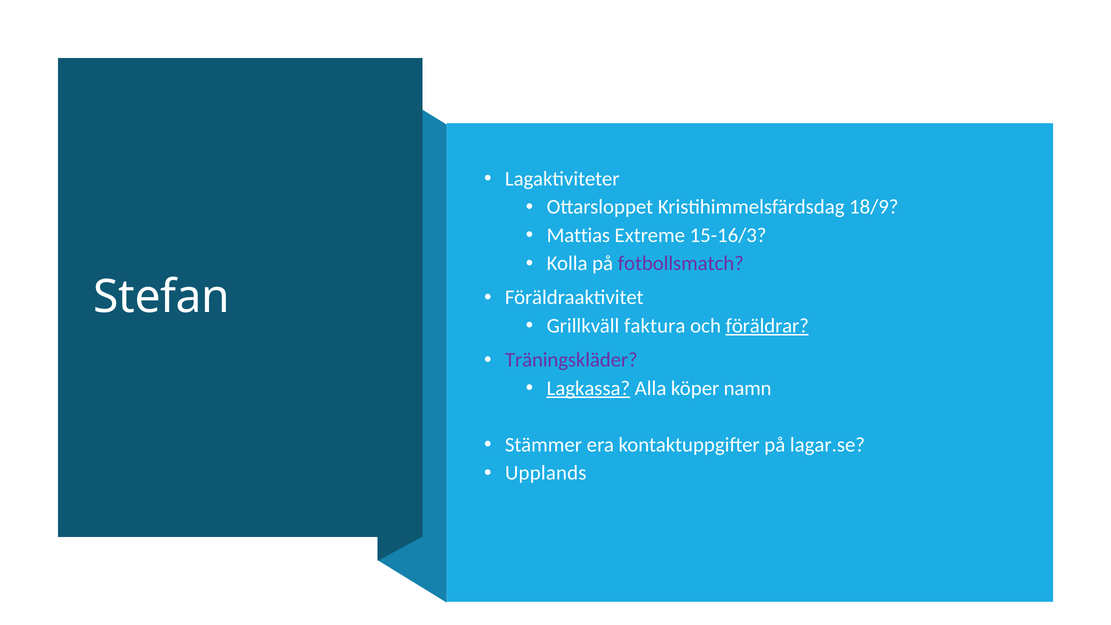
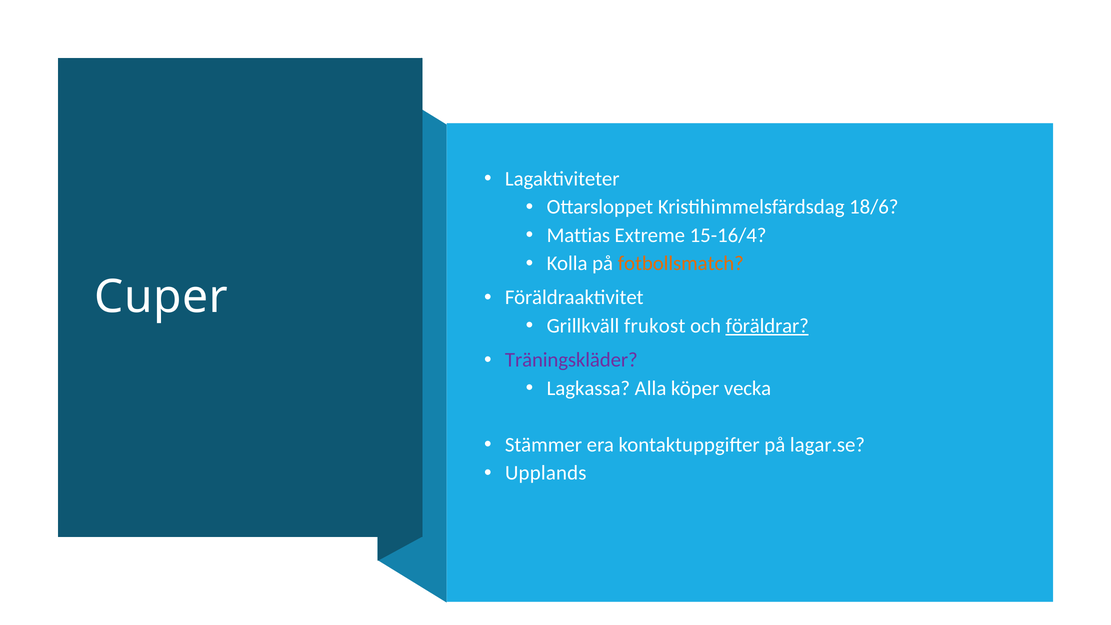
18/9: 18/9 -> 18/6
15-16/3: 15-16/3 -> 15-16/4
fotbollsmatch colour: purple -> orange
Stefan: Stefan -> Cuper
faktura: faktura -> frukost
Lagkassa underline: present -> none
namn: namn -> vecka
